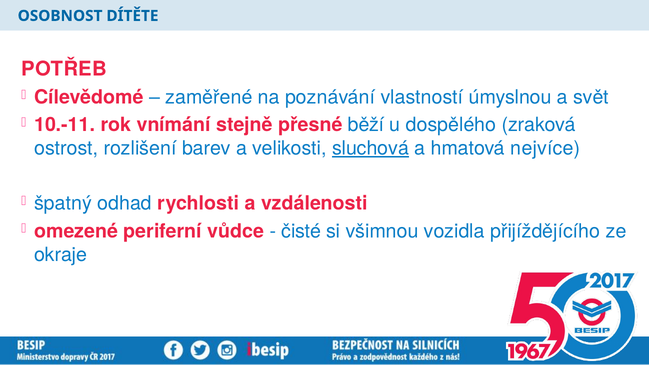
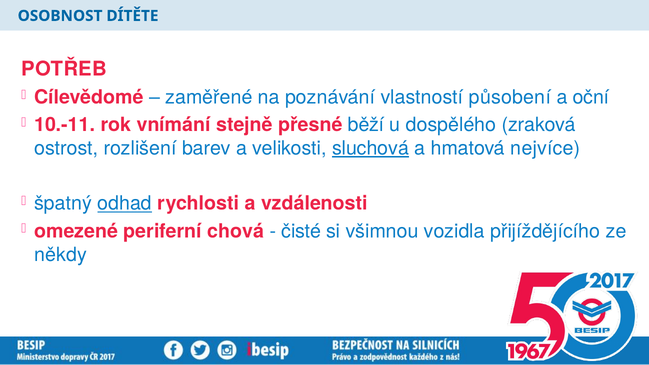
úmyslnou: úmyslnou -> působení
svět: svět -> oční
odhad underline: none -> present
vůdce: vůdce -> chová
okraje: okraje -> někdy
